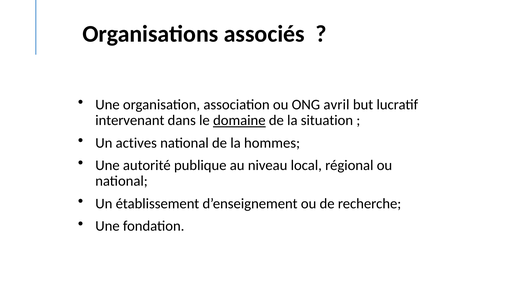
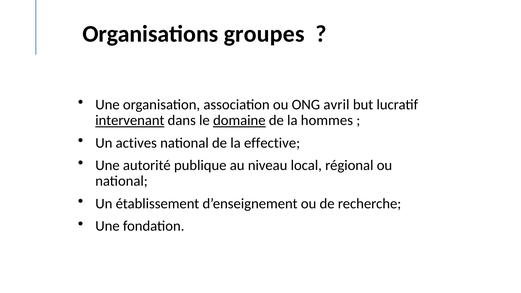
associés: associés -> groupes
intervenant underline: none -> present
situation: situation -> hommes
hommes: hommes -> effective
